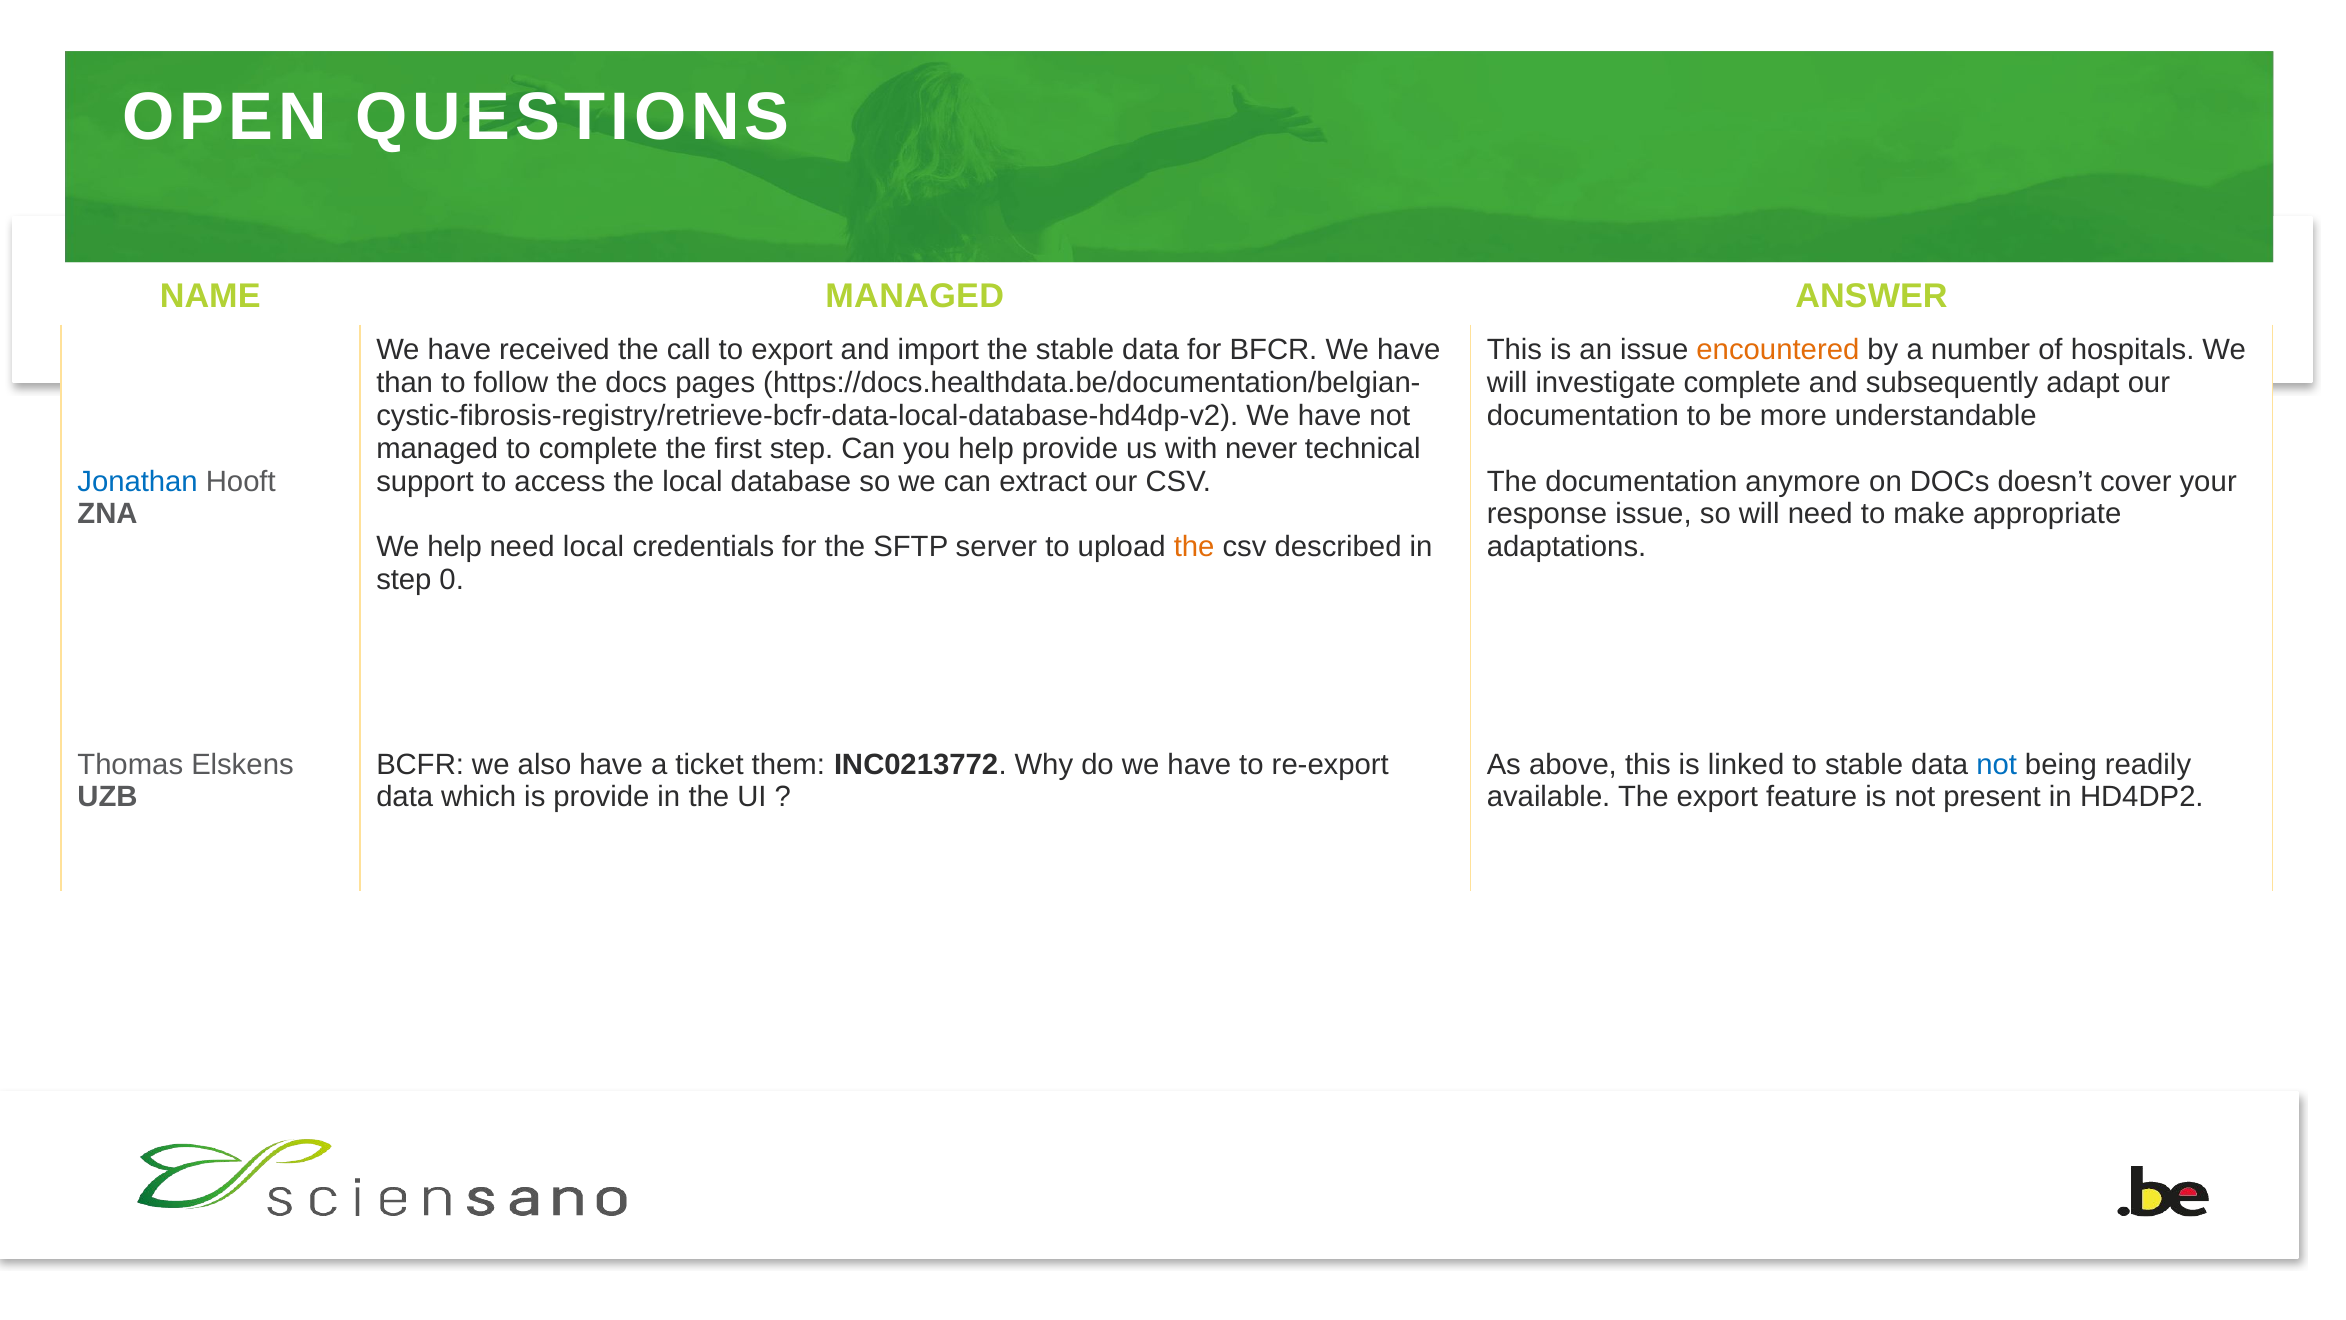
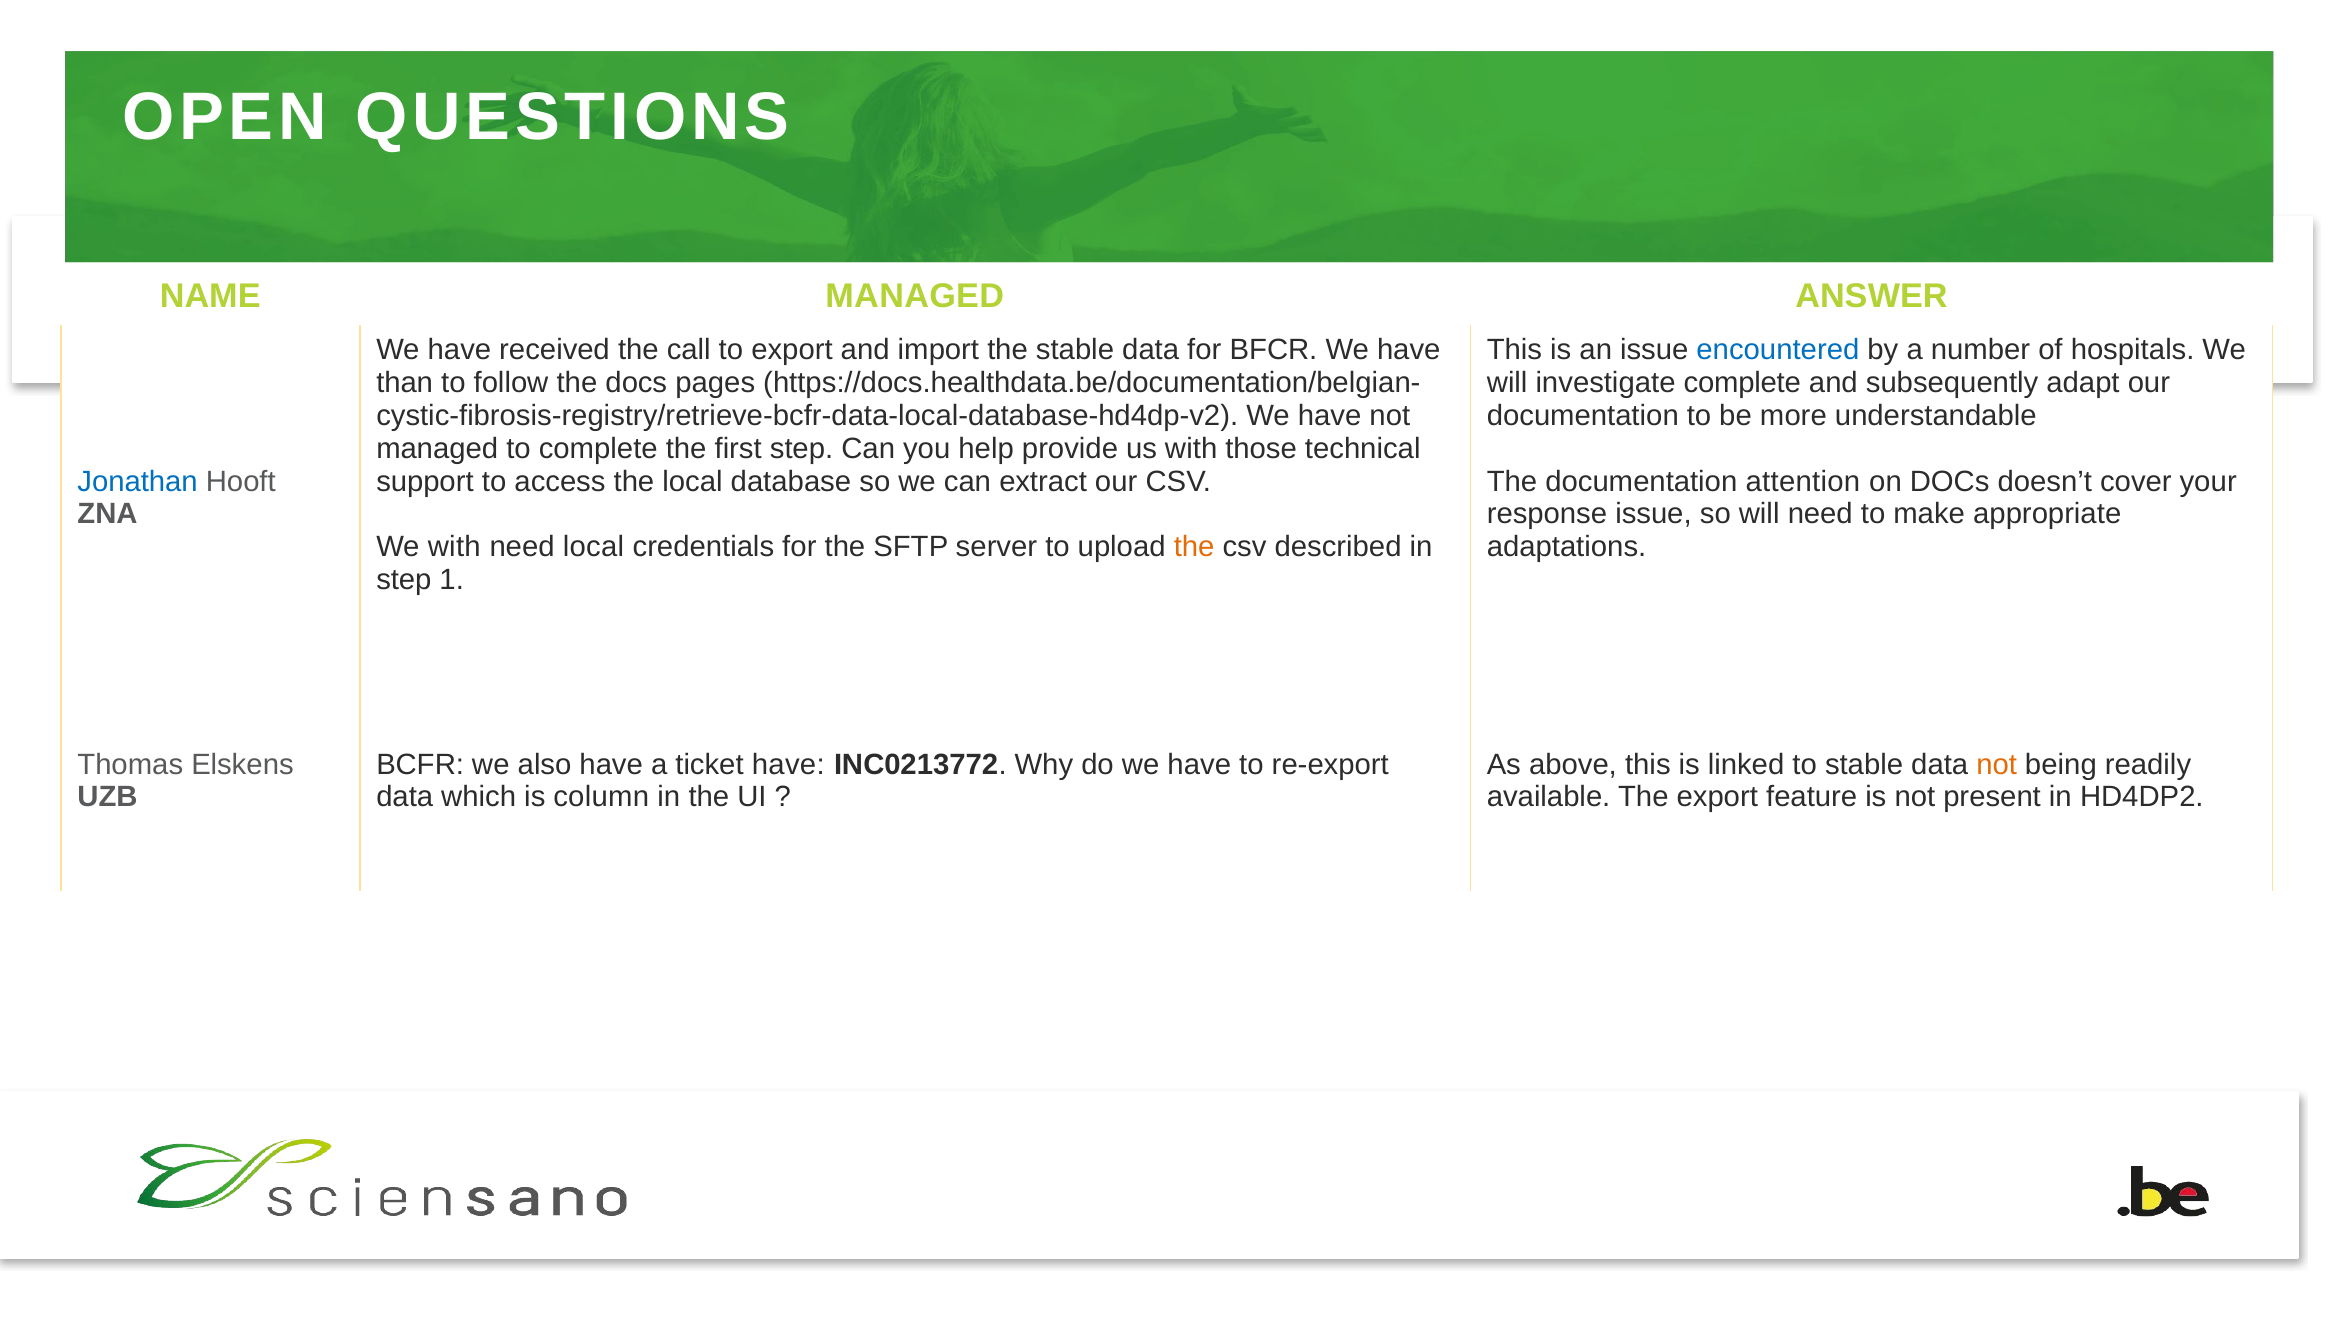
encountered colour: orange -> blue
never: never -> those
anymore: anymore -> attention
We help: help -> with
0: 0 -> 1
ticket them: them -> have
not at (1997, 764) colour: blue -> orange
is provide: provide -> column
